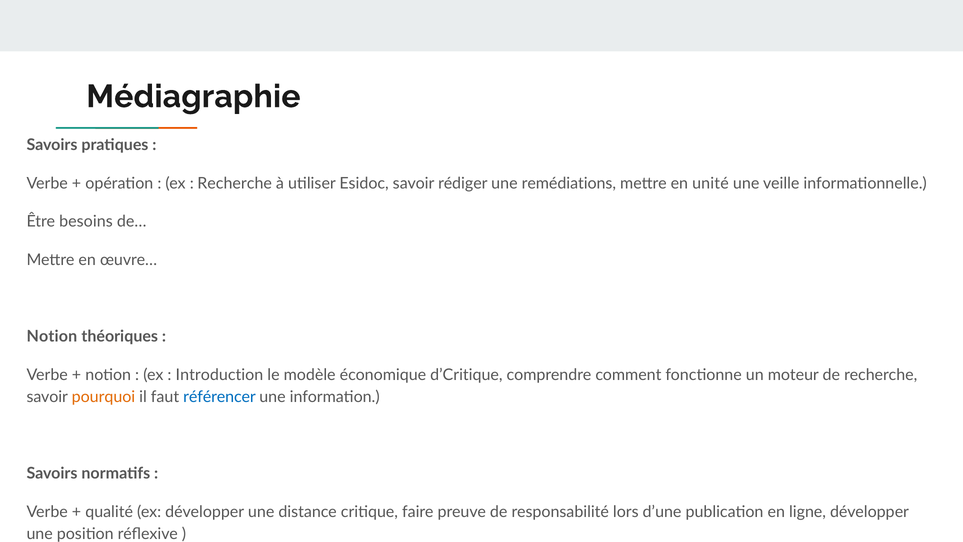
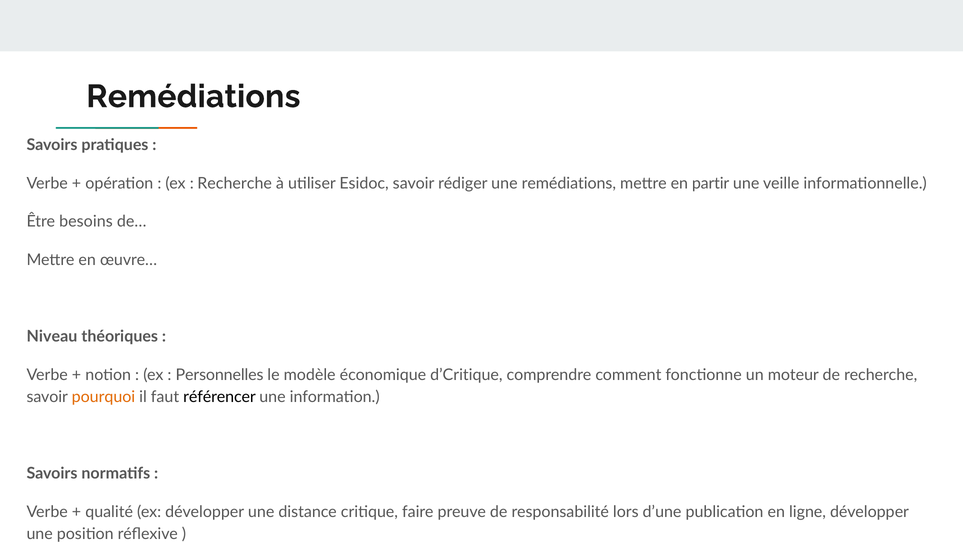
Médiagraphie at (193, 96): Médiagraphie -> Remédiations
unité: unité -> partir
Notion at (52, 336): Notion -> Niveau
Introduction: Introduction -> Personnelles
référencer colour: blue -> black
